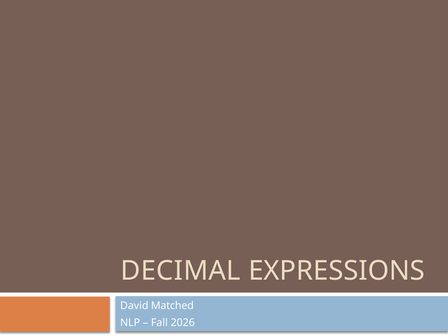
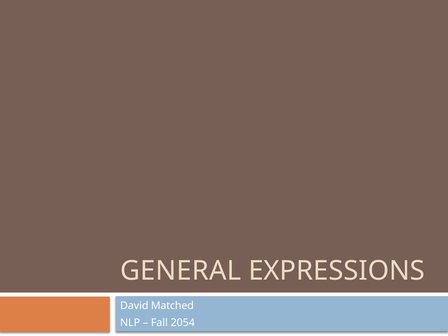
DECIMAL: DECIMAL -> GENERAL
2026: 2026 -> 2054
